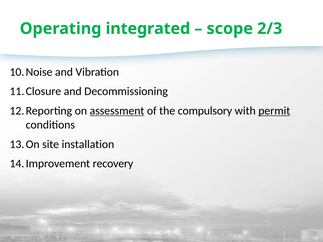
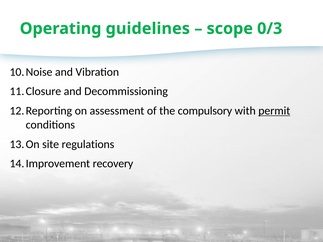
integrated: integrated -> guidelines
2/3: 2/3 -> 0/3
assessment underline: present -> none
installation: installation -> regulations
